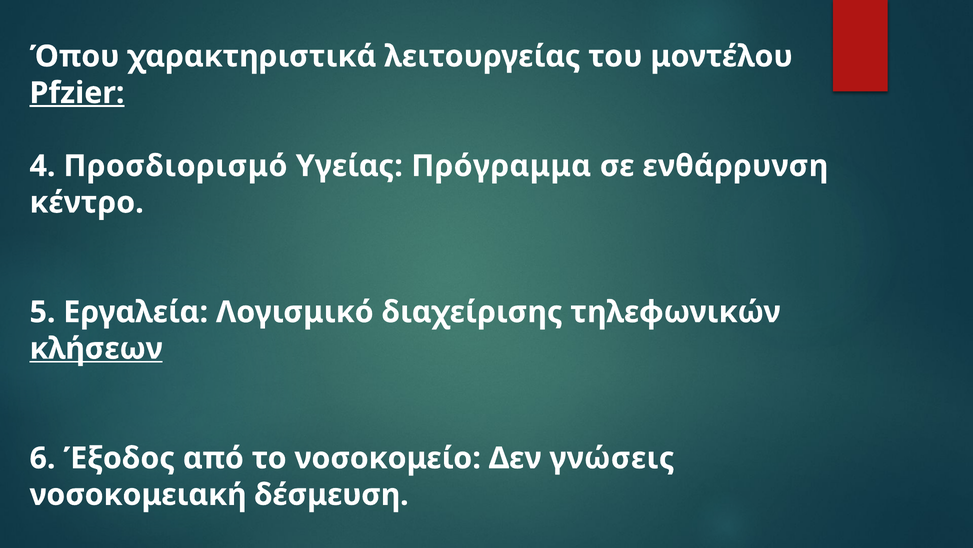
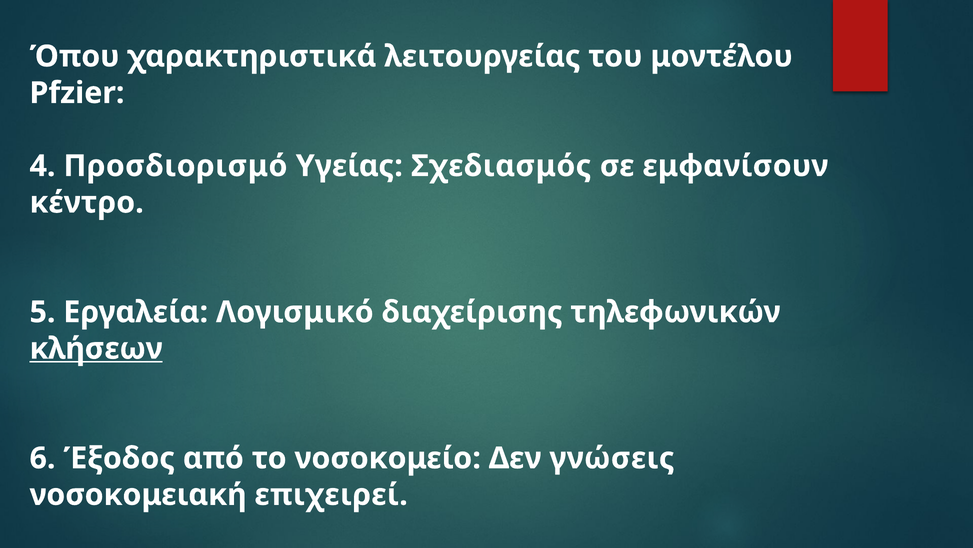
Pfzier underline: present -> none
Πρόγραμμα: Πρόγραμμα -> Σχεδιασμός
ενθάρρυνση: ενθάρρυνση -> εμφανίσουν
δέσμευση: δέσμευση -> επιχειρεί
